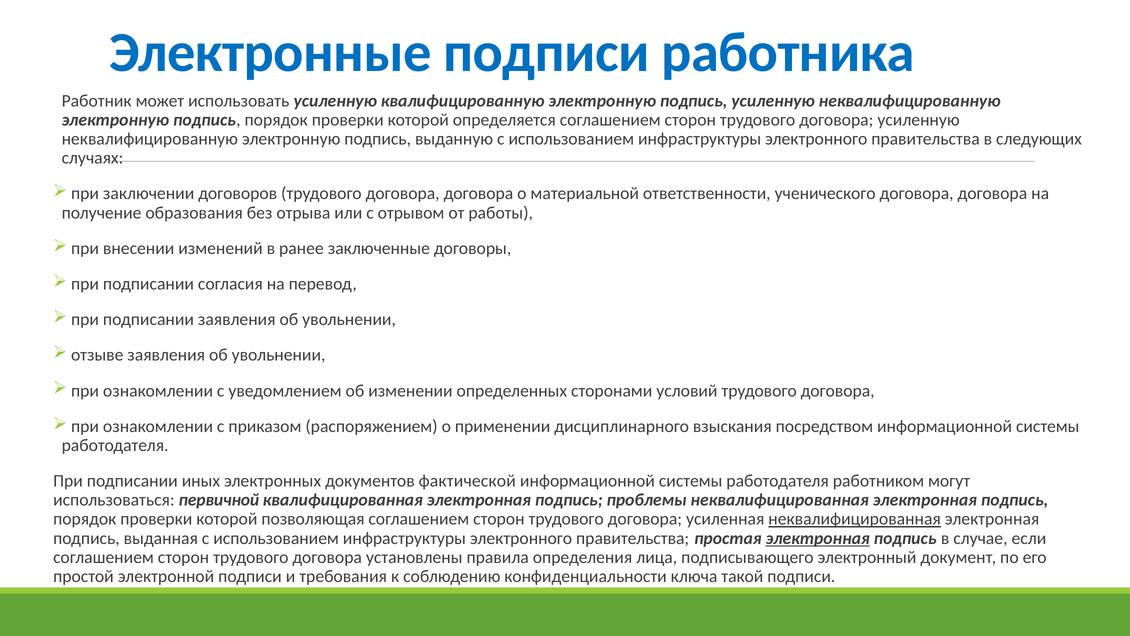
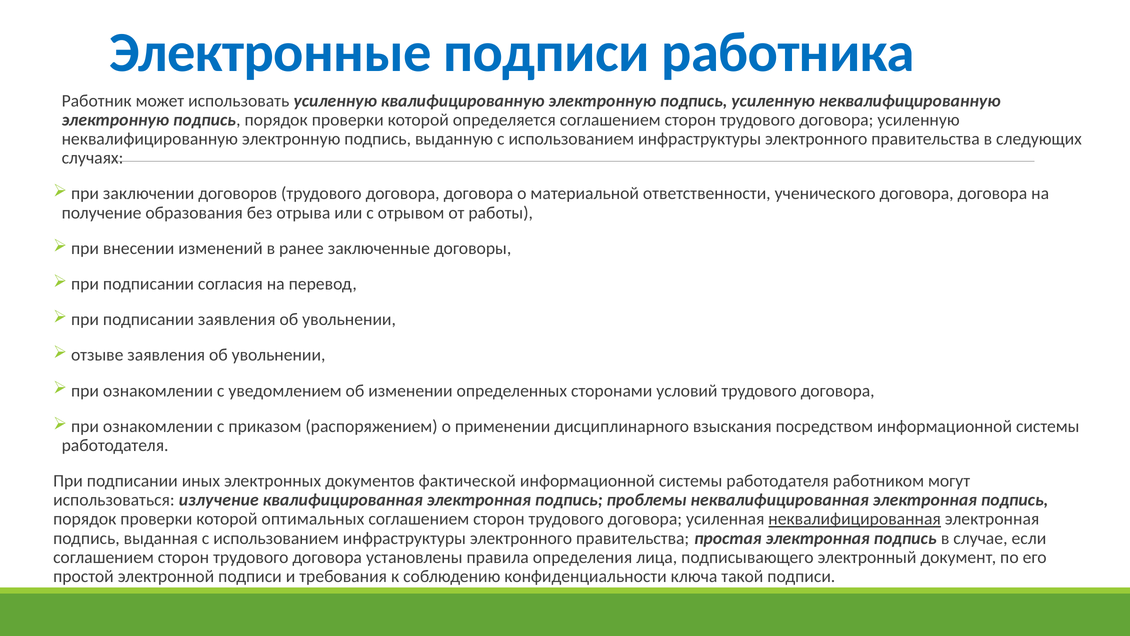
первичной: первичной -> излучение
позволяющая: позволяющая -> оптимальных
электронная at (818, 538) underline: present -> none
